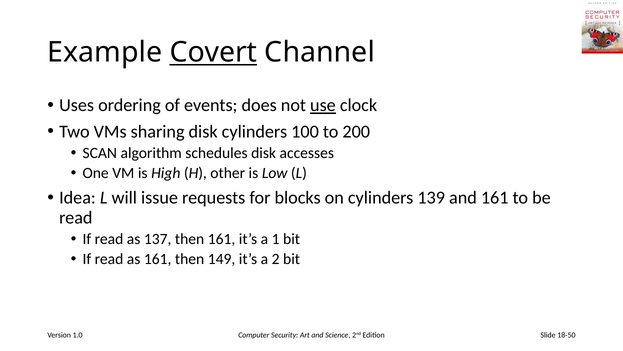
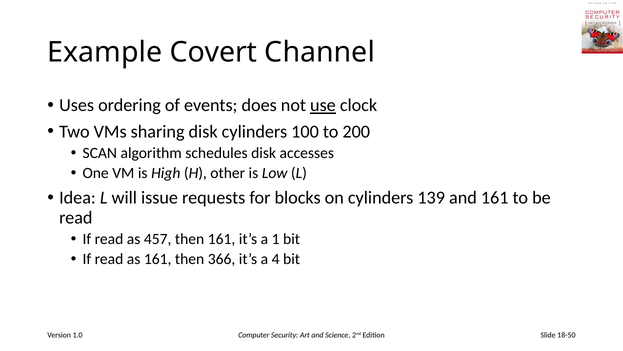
Covert underline: present -> none
137: 137 -> 457
149: 149 -> 366
2: 2 -> 4
